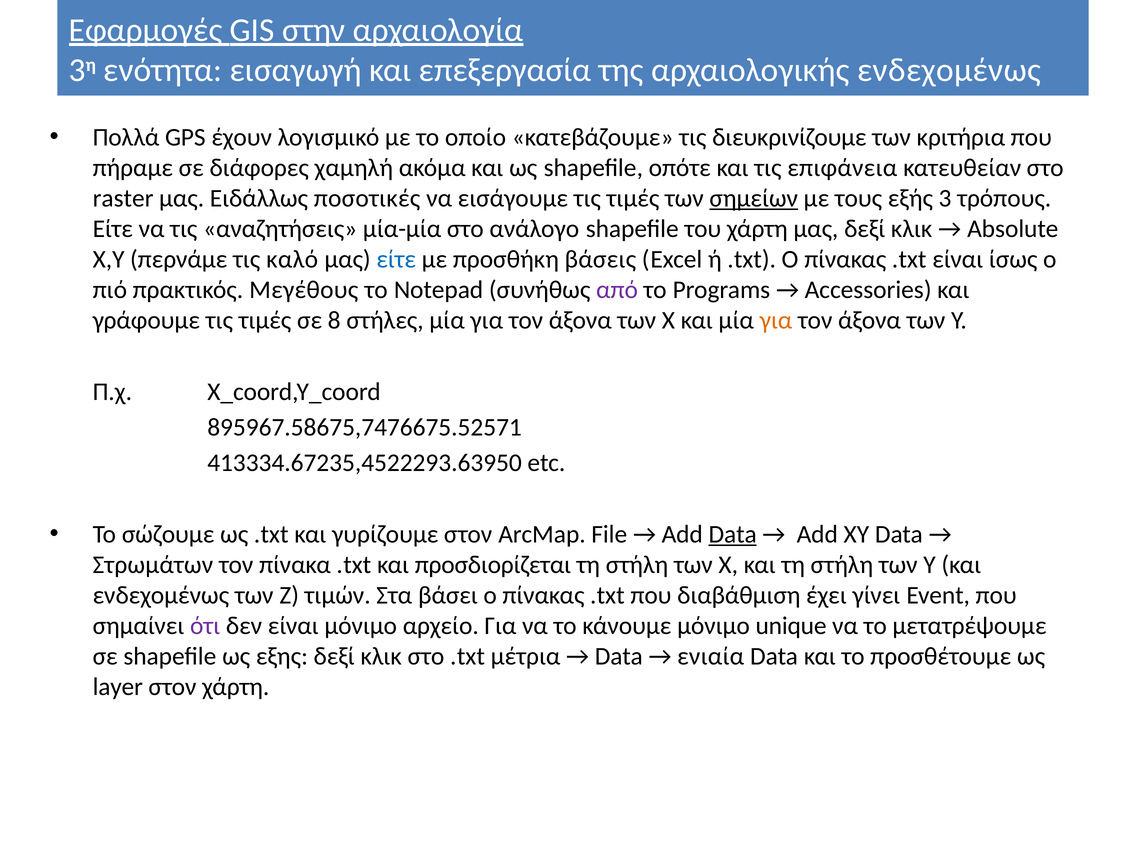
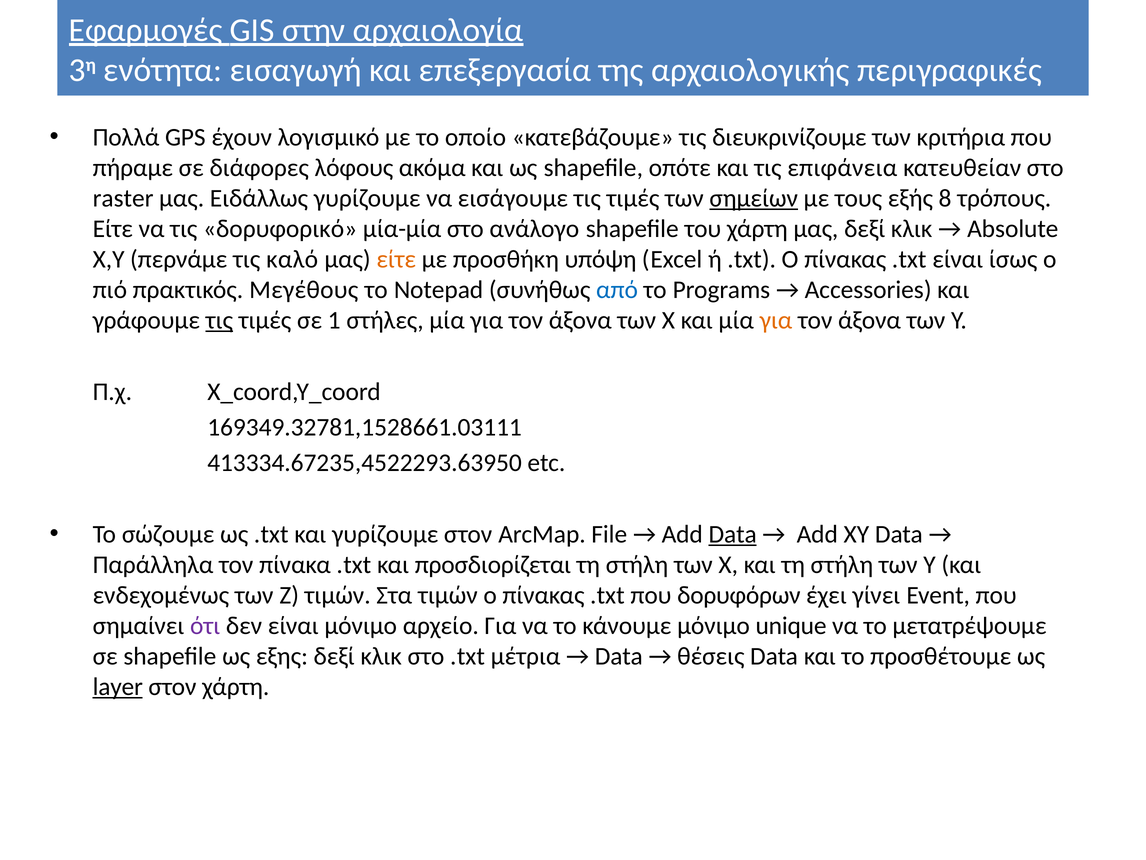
αρχαιολογικής ενδεχομένως: ενδεχομένως -> περιγραφικές
χαμηλή: χαμηλή -> λόφους
Ειδάλλως ποσοτικές: ποσοτικές -> γυρίζουμε
3: 3 -> 8
αναζητήσεις: αναζητήσεις -> δορυφορικό
είτε at (396, 259) colour: blue -> orange
βάσεις: βάσεις -> υπόψη
από colour: purple -> blue
τις at (219, 320) underline: none -> present
8: 8 -> 1
895967.58675,7476675.52571: 895967.58675,7476675.52571 -> 169349.32781,1528661.03111
Στρωμάτων: Στρωμάτων -> Παράλληλα
Στα βάσει: βάσει -> τιμών
διαβάθμιση: διαβάθμιση -> δορυφόρων
ενιαία: ενιαία -> θέσεις
layer underline: none -> present
